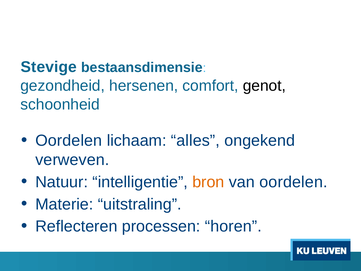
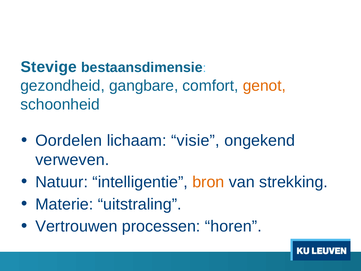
hersenen: hersenen -> gangbare
genot colour: black -> orange
alles: alles -> visie
van oordelen: oordelen -> strekking
Reflecteren: Reflecteren -> Vertrouwen
